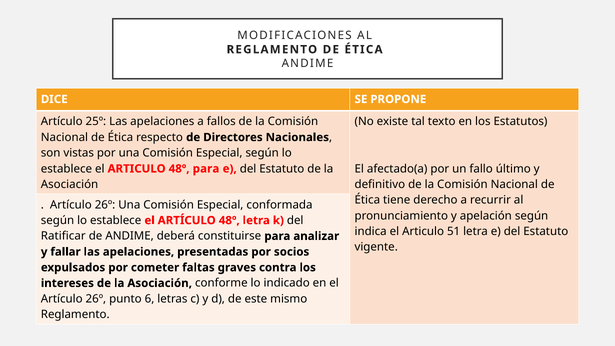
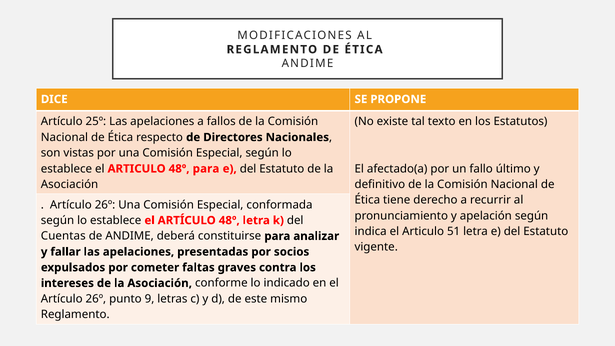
Ratificar: Ratificar -> Cuentas
6: 6 -> 9
